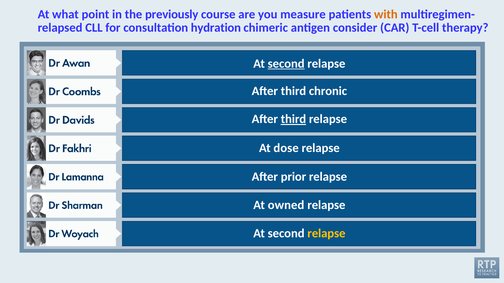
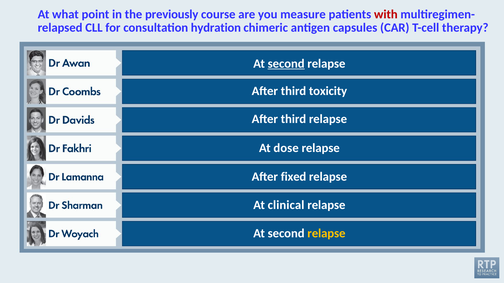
with colour: orange -> red
consider: consider -> capsules
chronic: chronic -> toxicity
third at (293, 119) underline: present -> none
prior: prior -> fixed
owned: owned -> clinical
